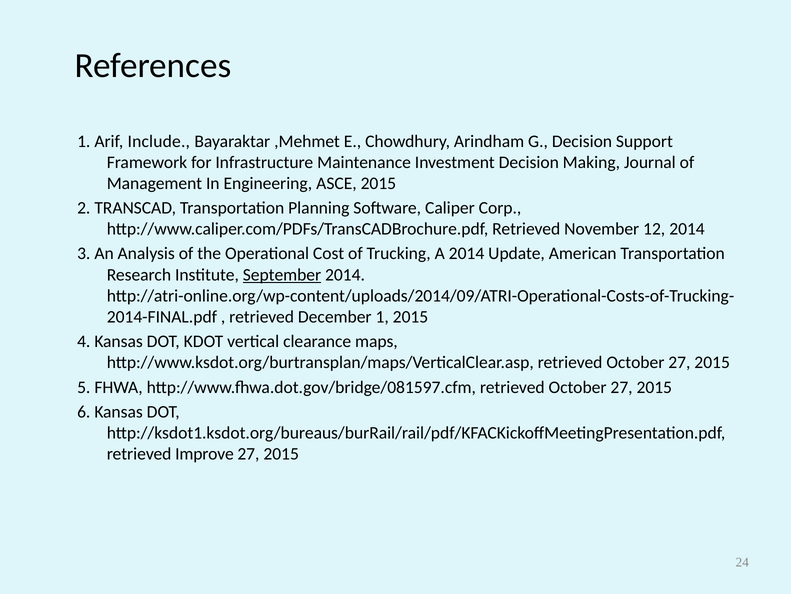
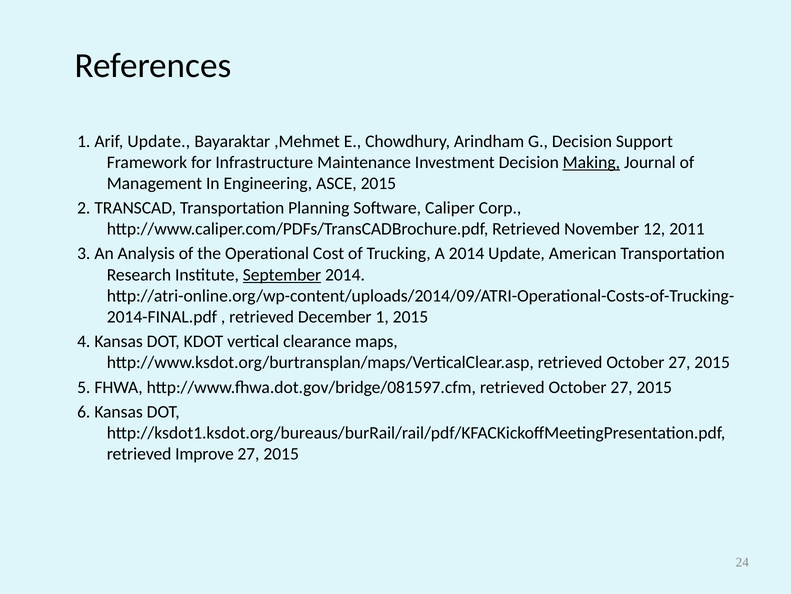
Arif Include: Include -> Update
Making underline: none -> present
12 2014: 2014 -> 2011
